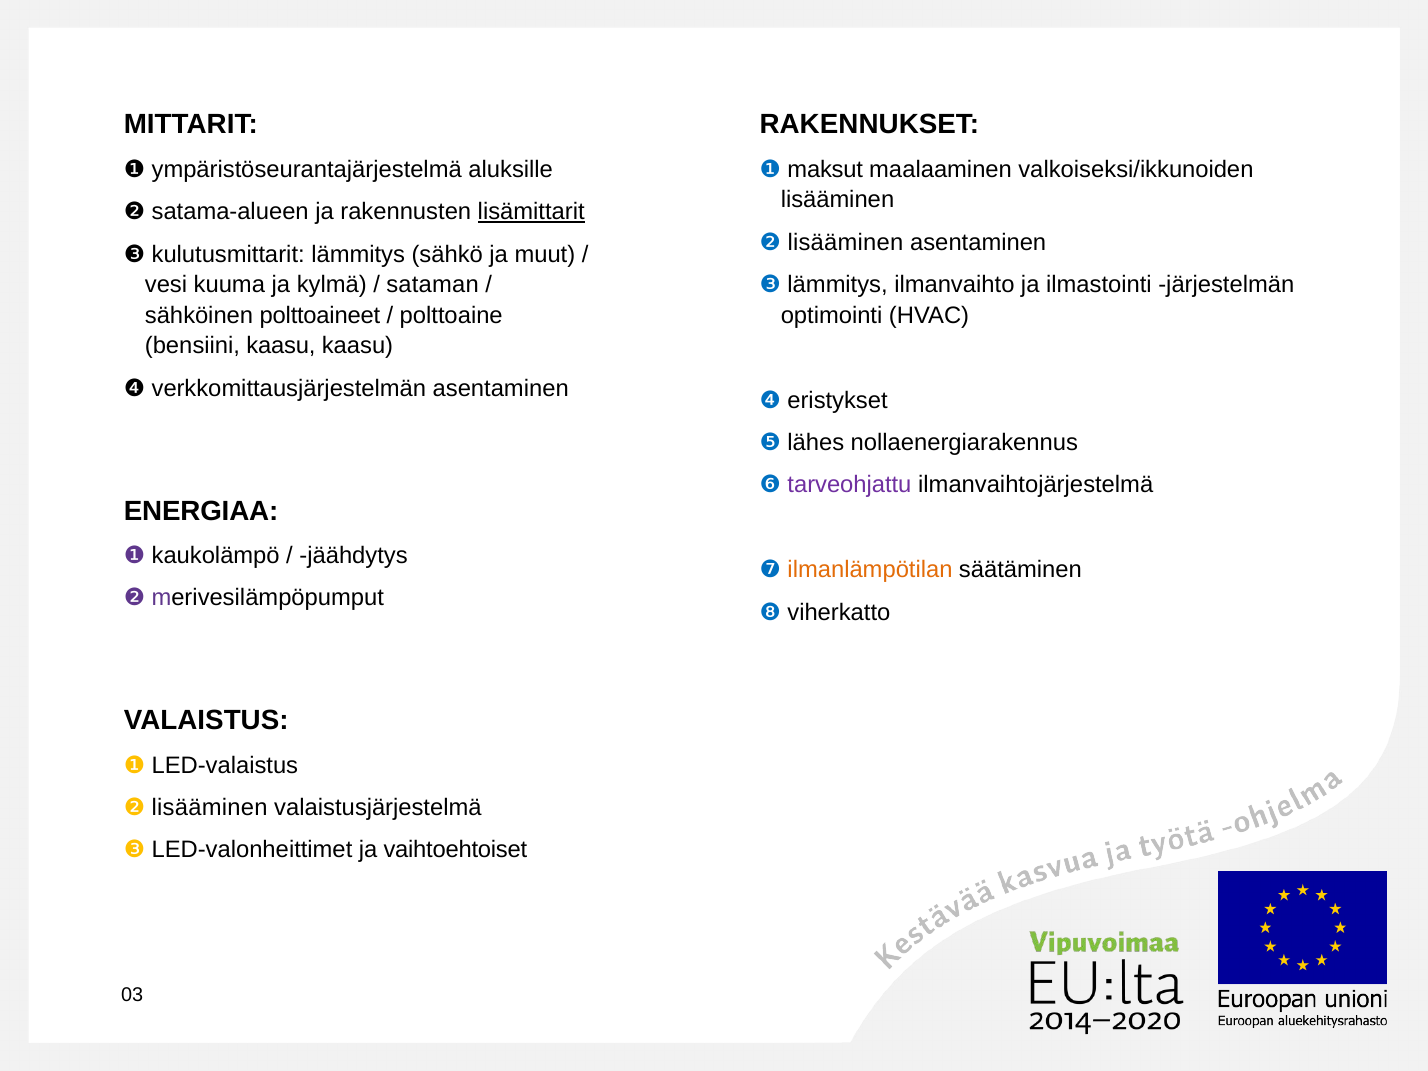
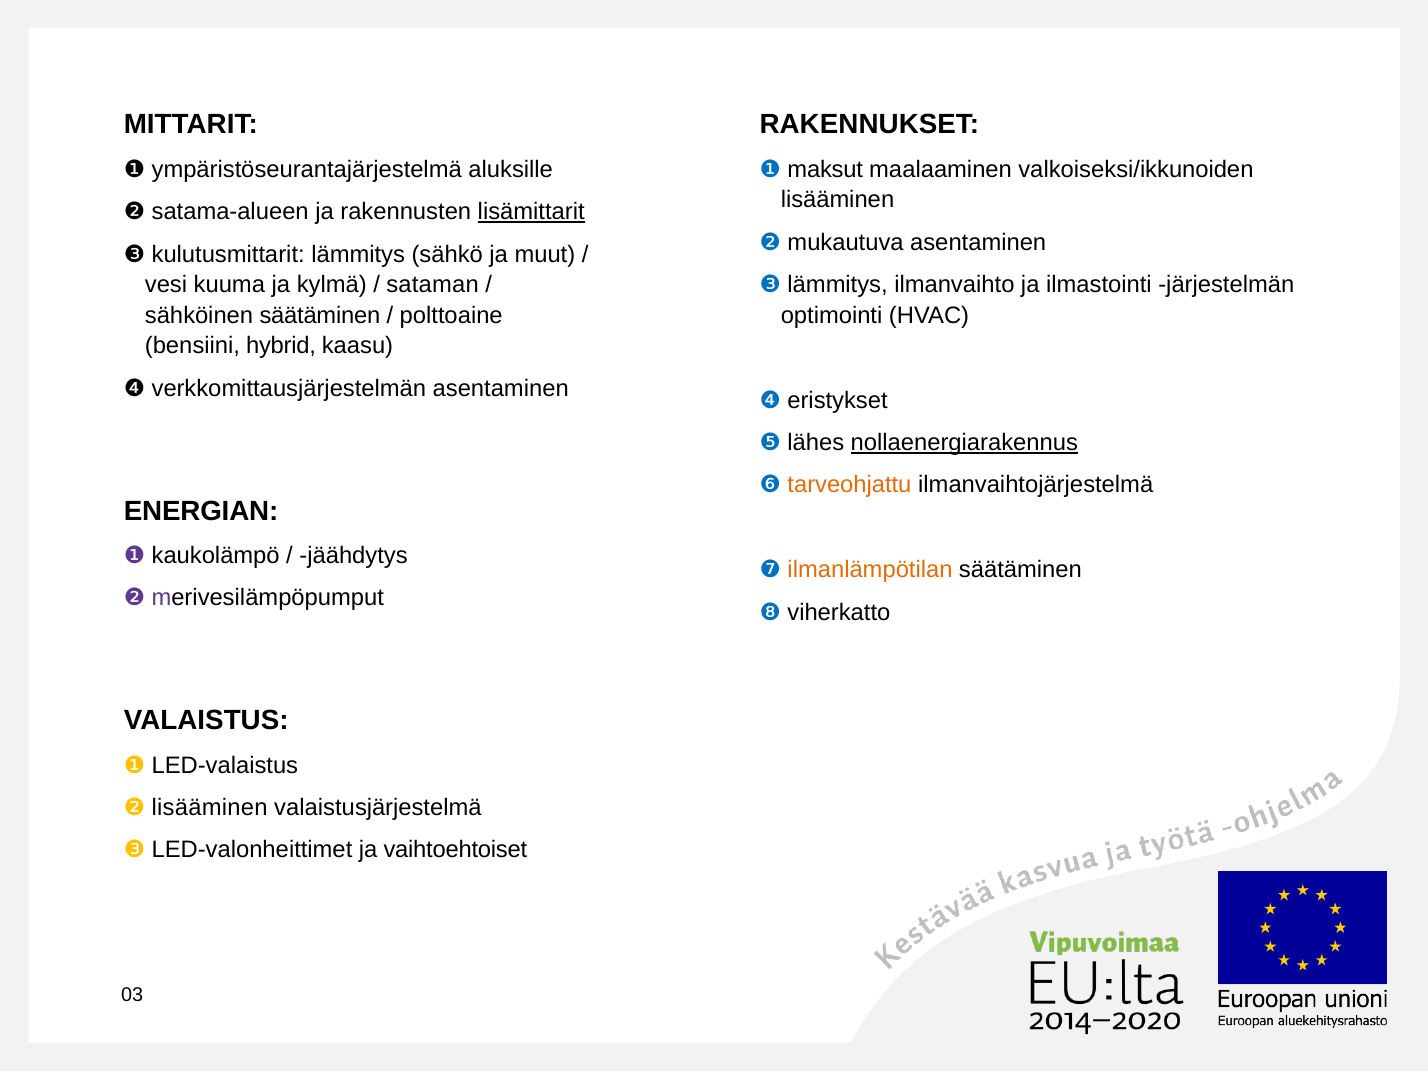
lisääminen at (845, 242): lisääminen -> mukautuva
sähköinen polttoaineet: polttoaineet -> säätäminen
bensiini kaasu: kaasu -> hybrid
nollaenergiarakennus underline: none -> present
tarveohjattu colour: purple -> orange
ENERGIAA: ENERGIAA -> ENERGIAN
